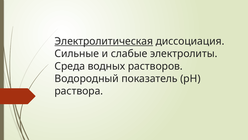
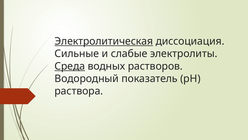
Среда underline: none -> present
